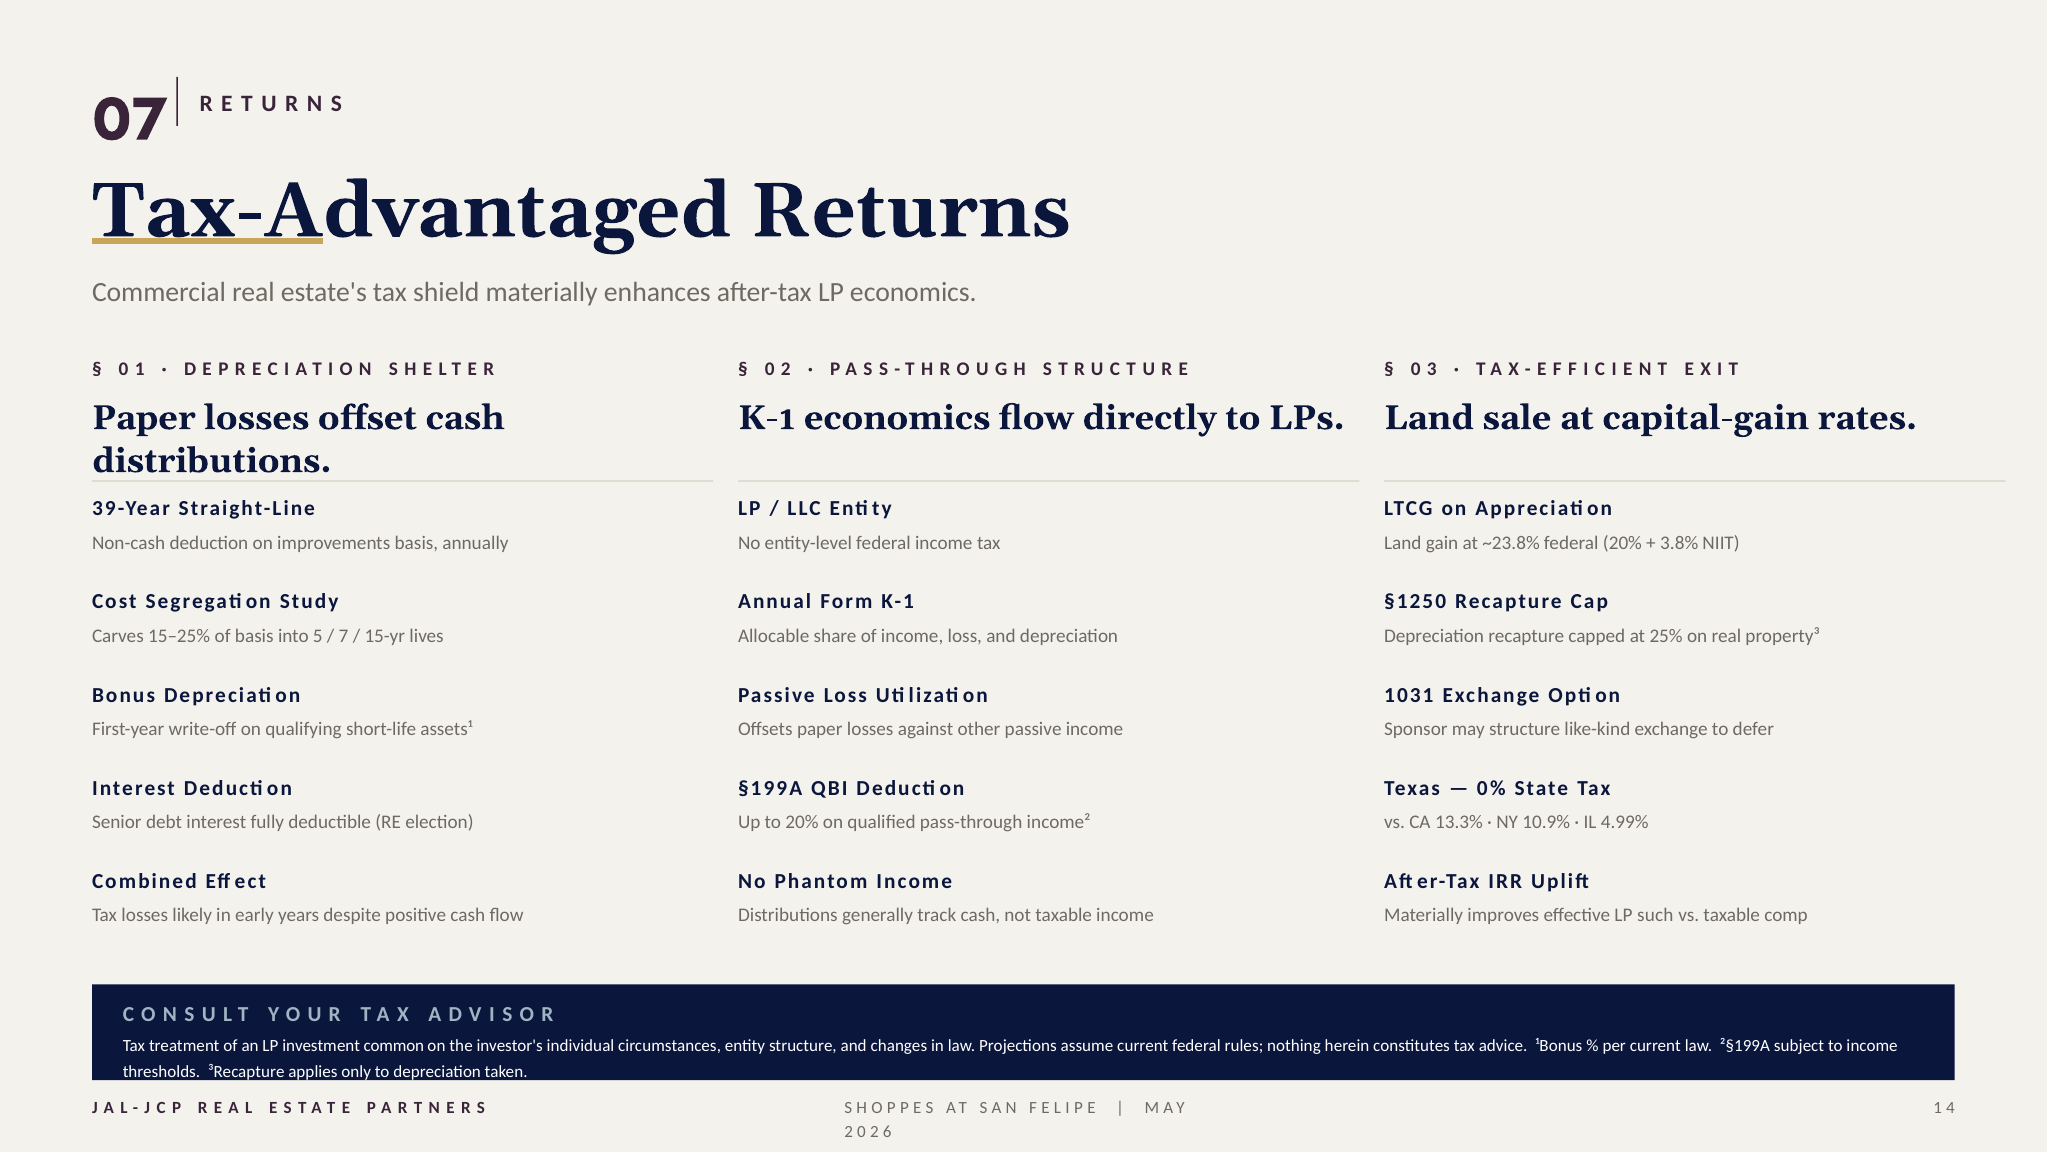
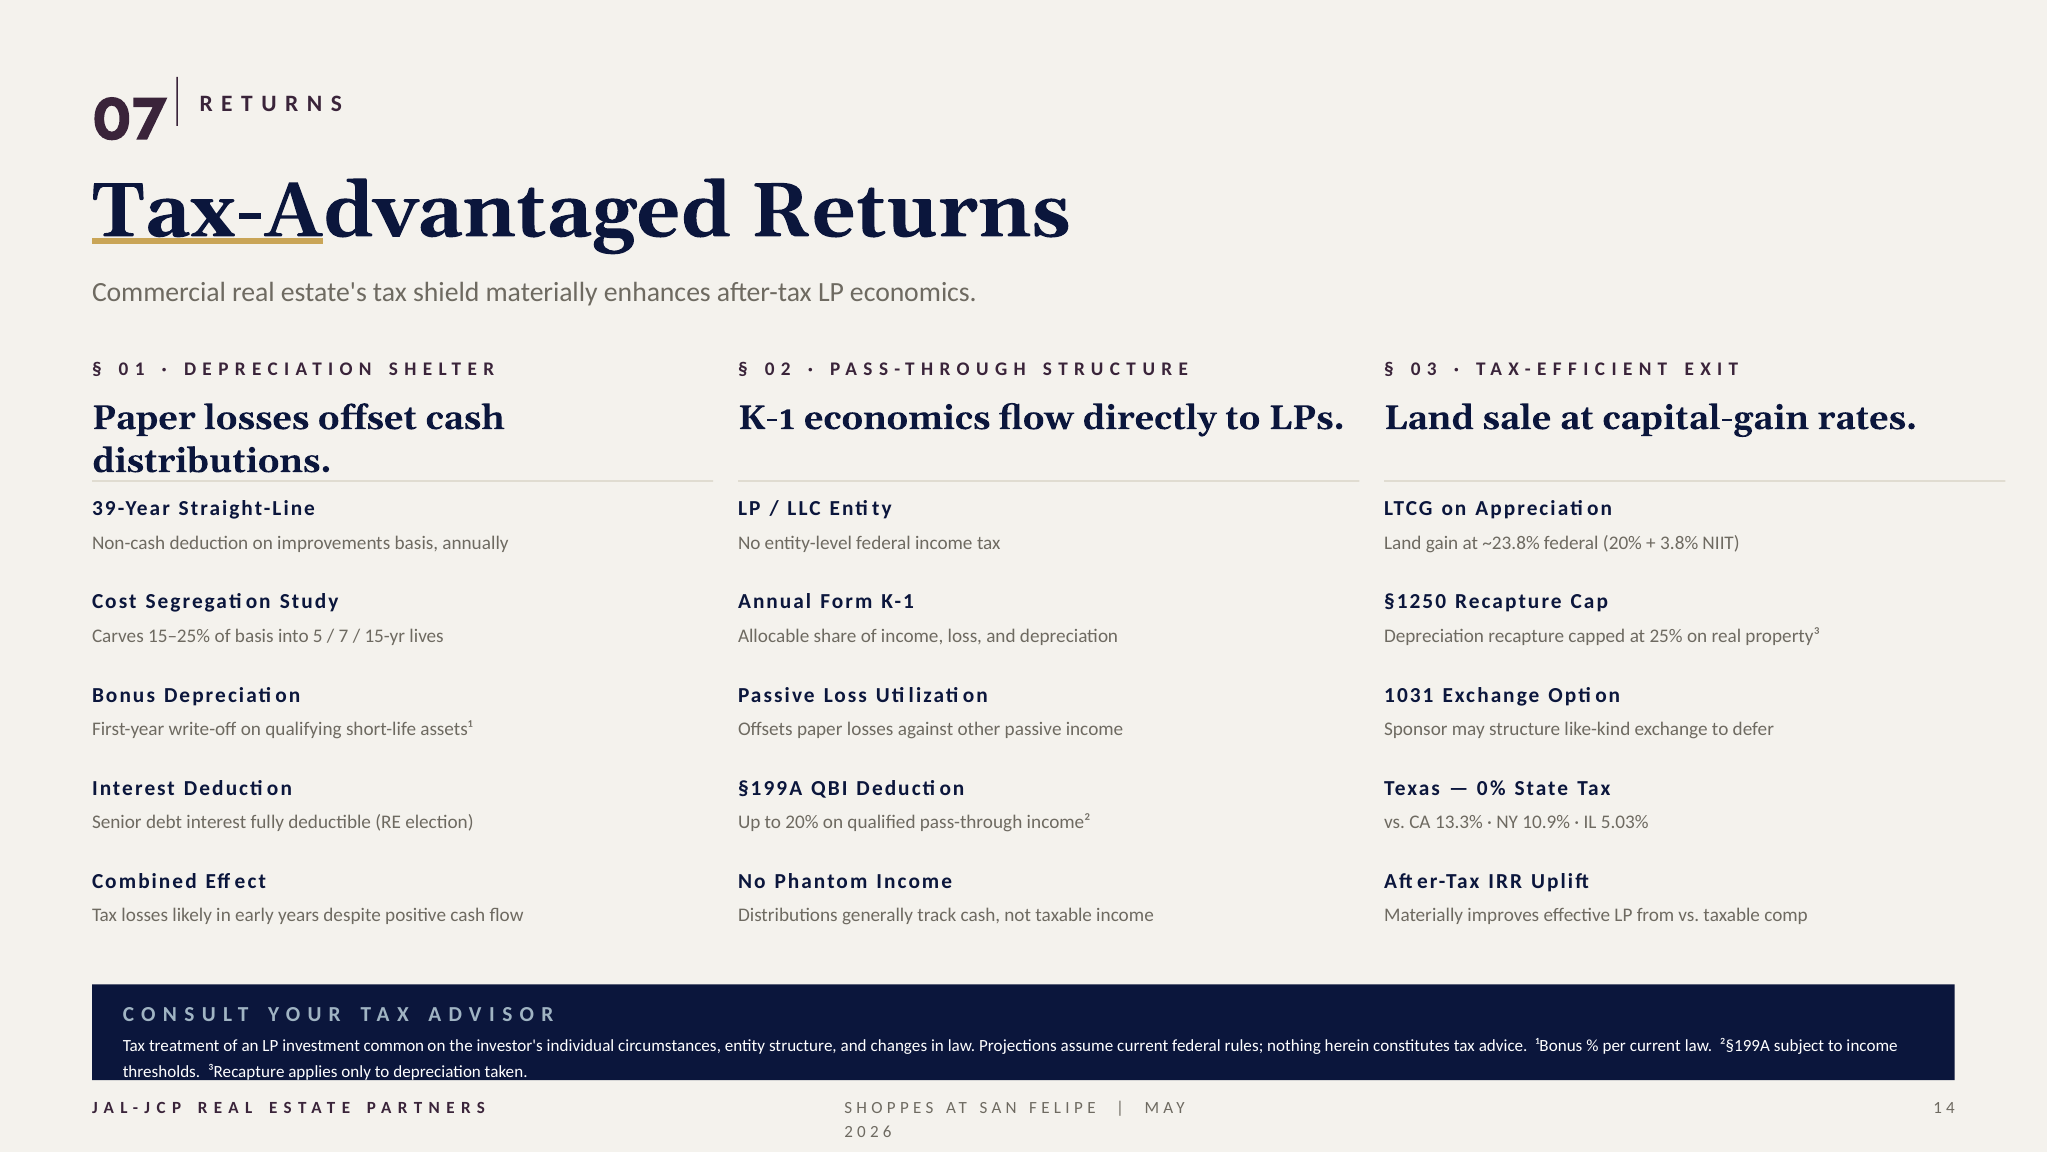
4.99%: 4.99% -> 5.03%
such: such -> from
